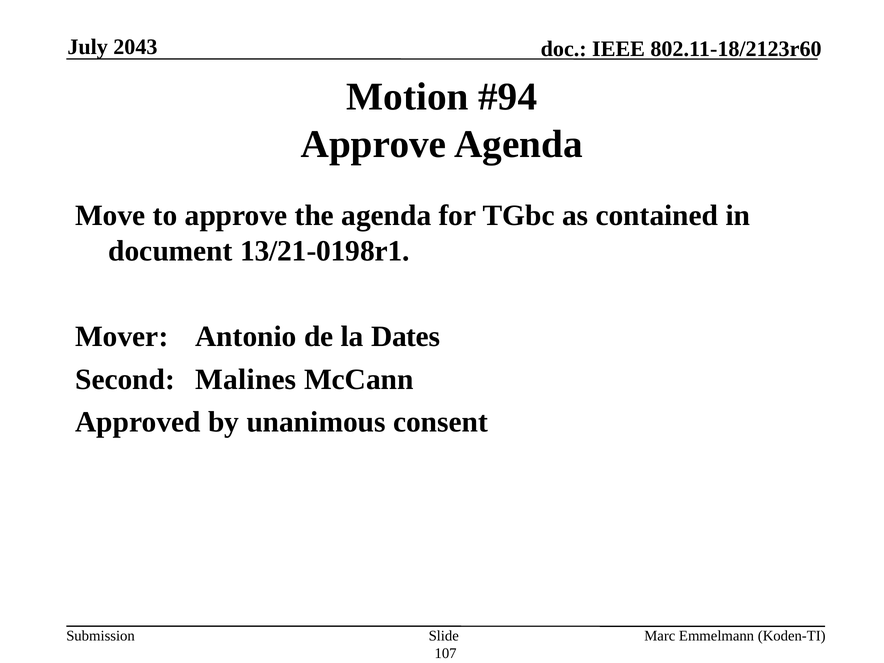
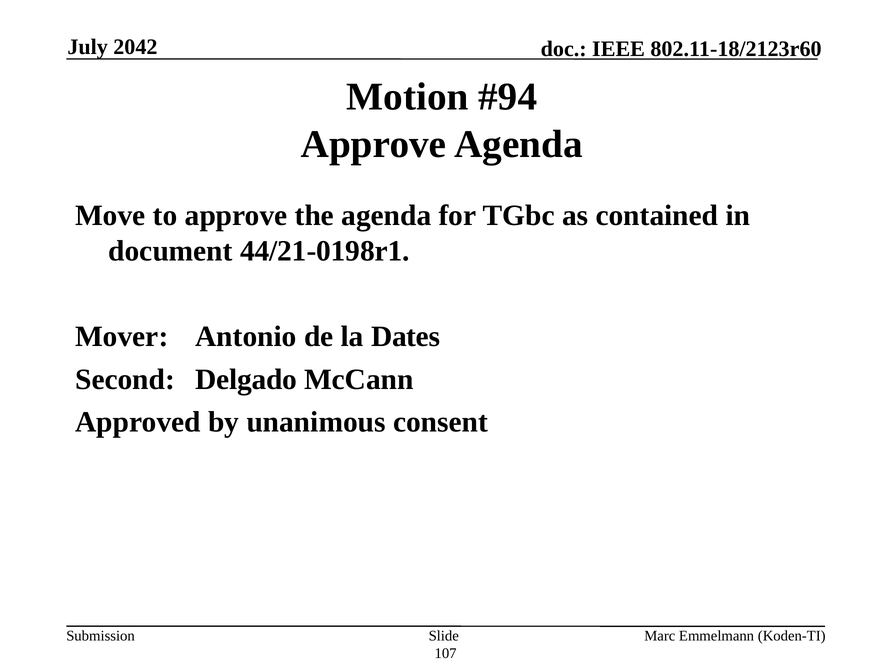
2043: 2043 -> 2042
13/21-0198r1: 13/21-0198r1 -> 44/21-0198r1
Malines: Malines -> Delgado
